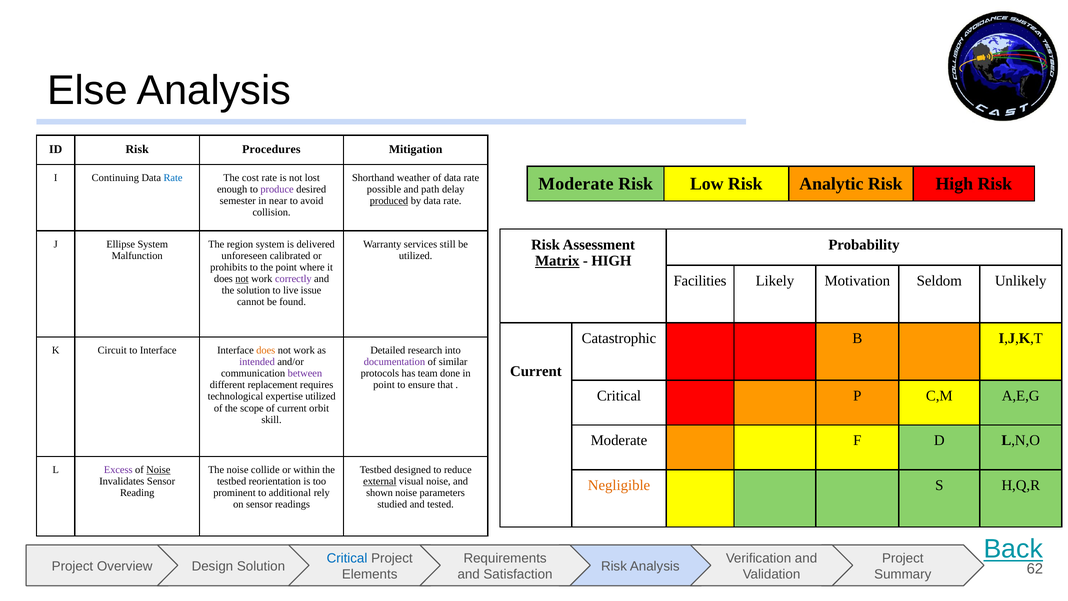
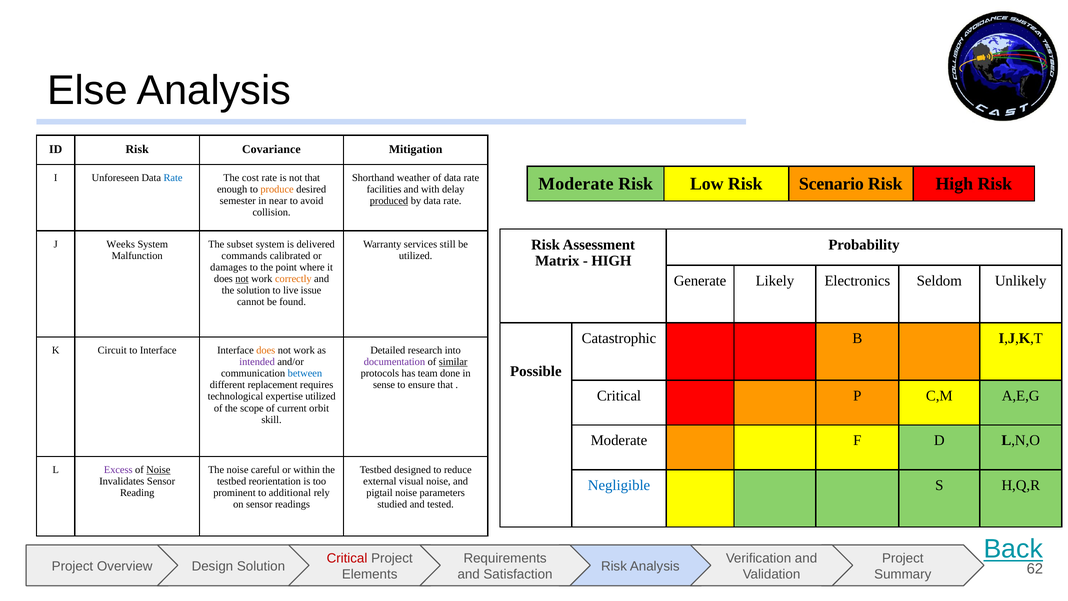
Procedures: Procedures -> Covariance
Continuing: Continuing -> Unforeseen
not lost: lost -> that
Analytic: Analytic -> Scenario
produce colour: purple -> orange
possible: possible -> facilities
path: path -> with
Ellipse: Ellipse -> Weeks
region: region -> subset
unforeseen: unforeseen -> commands
Matrix underline: present -> none
prohibits: prohibits -> damages
correctly colour: purple -> orange
Facilities: Facilities -> Generate
Motivation: Motivation -> Electronics
similar underline: none -> present
Current at (536, 371): Current -> Possible
between colour: purple -> blue
point at (384, 385): point -> sense
collide: collide -> careful
external underline: present -> none
Negligible colour: orange -> blue
shown: shown -> pigtail
Critical at (347, 558) colour: blue -> red
